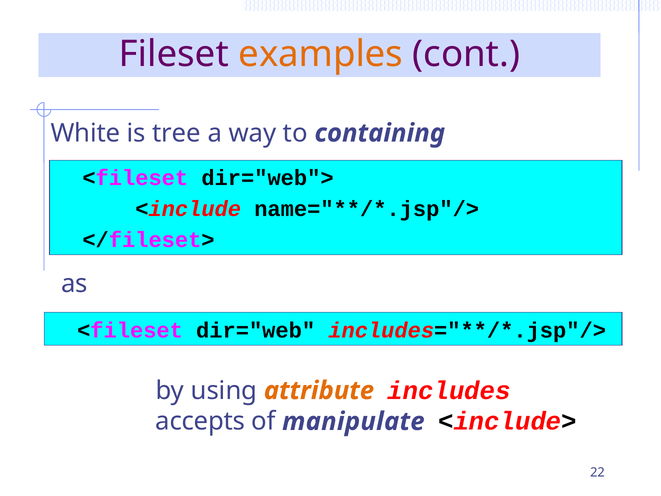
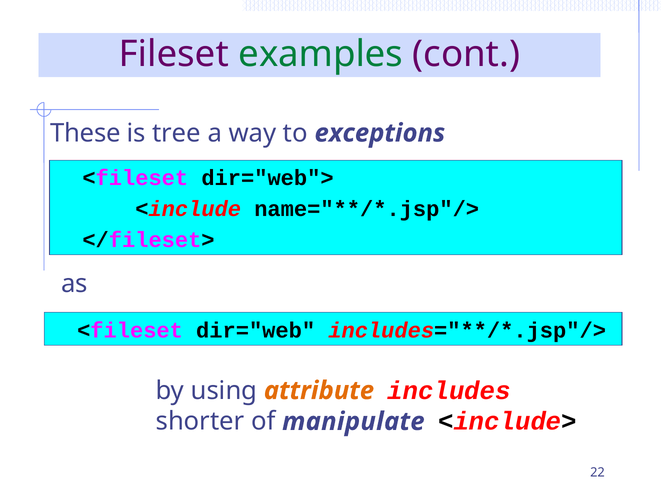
examples colour: orange -> green
White: White -> These
containing: containing -> exceptions
accepts: accepts -> shorter
